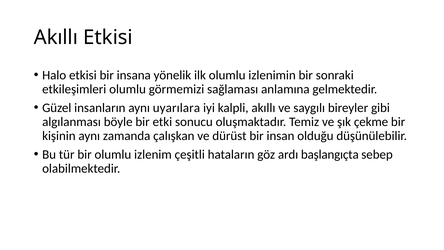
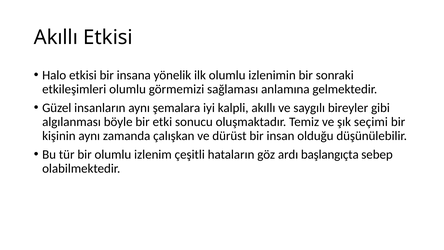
uyarılara: uyarılara -> şemalara
çekme: çekme -> seçimi
